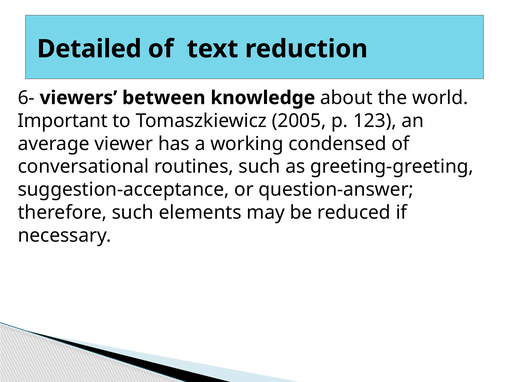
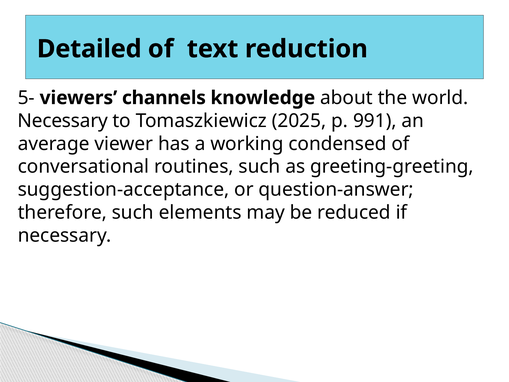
6-: 6- -> 5-
between: between -> channels
Important at (63, 121): Important -> Necessary
2005: 2005 -> 2025
123: 123 -> 991
